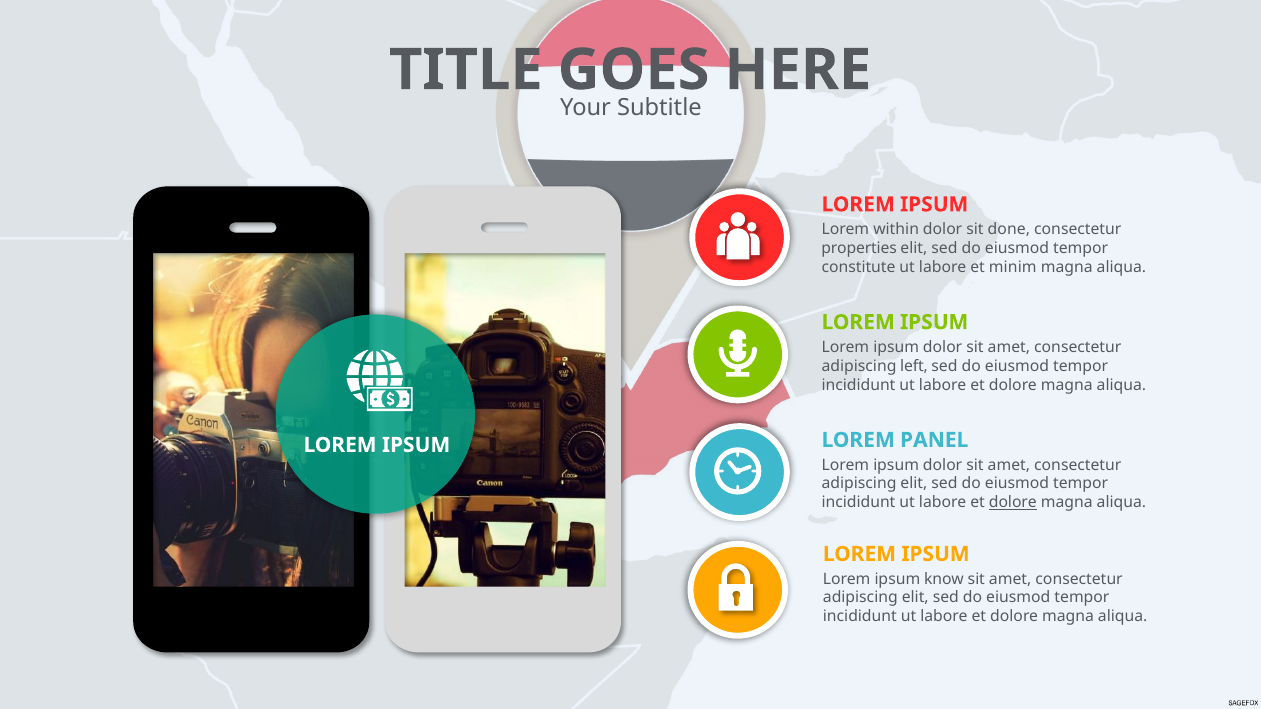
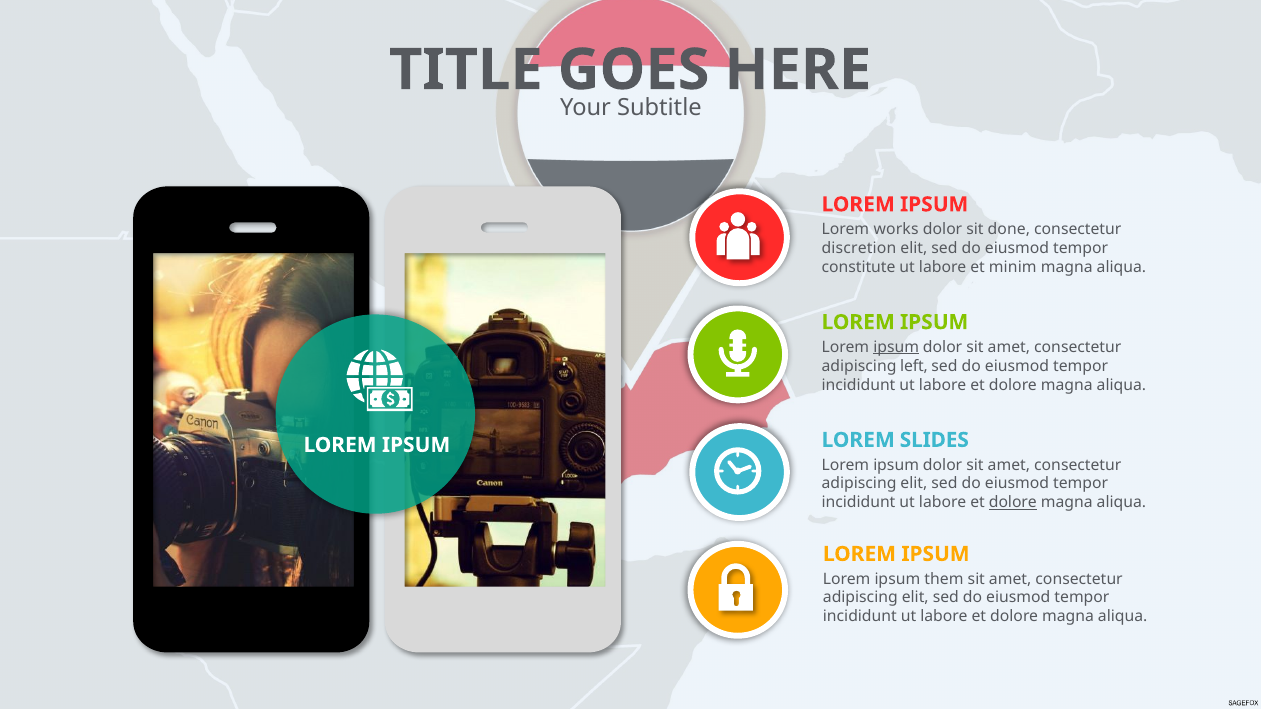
within: within -> works
properties: properties -> discretion
ipsum at (896, 347) underline: none -> present
PANEL: PANEL -> SLIDES
know: know -> them
